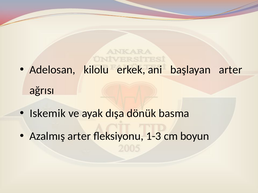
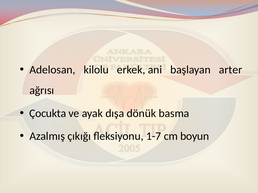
Iskemik: Iskemik -> Çocukta
Azalmış arter: arter -> çıkığı
1-3: 1-3 -> 1-7
